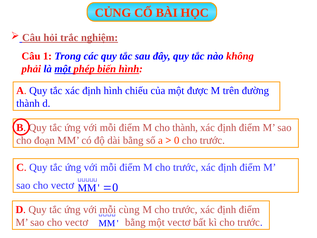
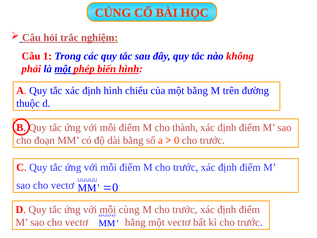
một được: được -> bằng
thành at (28, 103): thành -> thuộc
